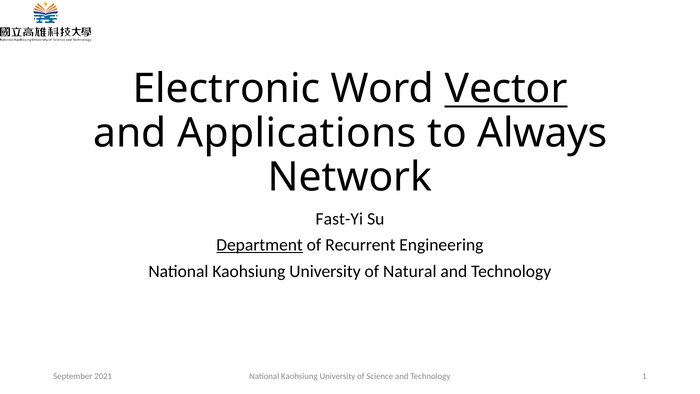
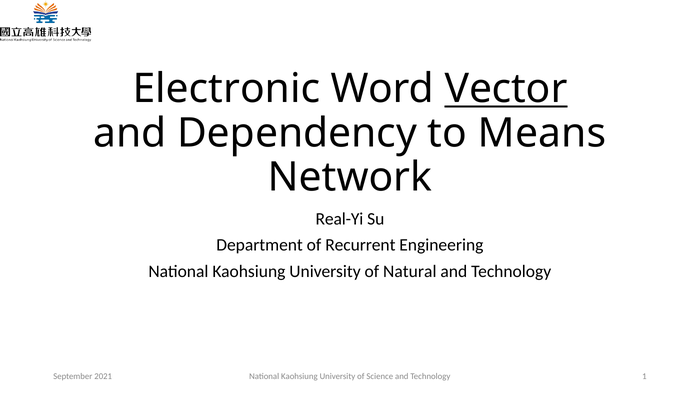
Applications: Applications -> Dependency
Always: Always -> Means
Fast-Yi: Fast-Yi -> Real-Yi
Department underline: present -> none
